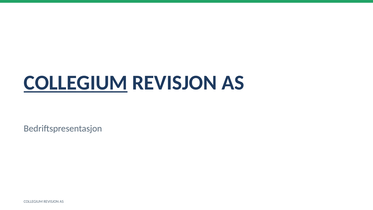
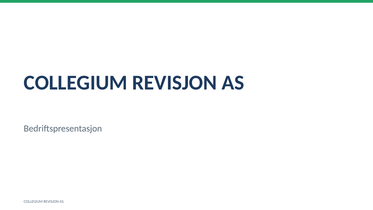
COLLEGIUM at (76, 83) underline: present -> none
